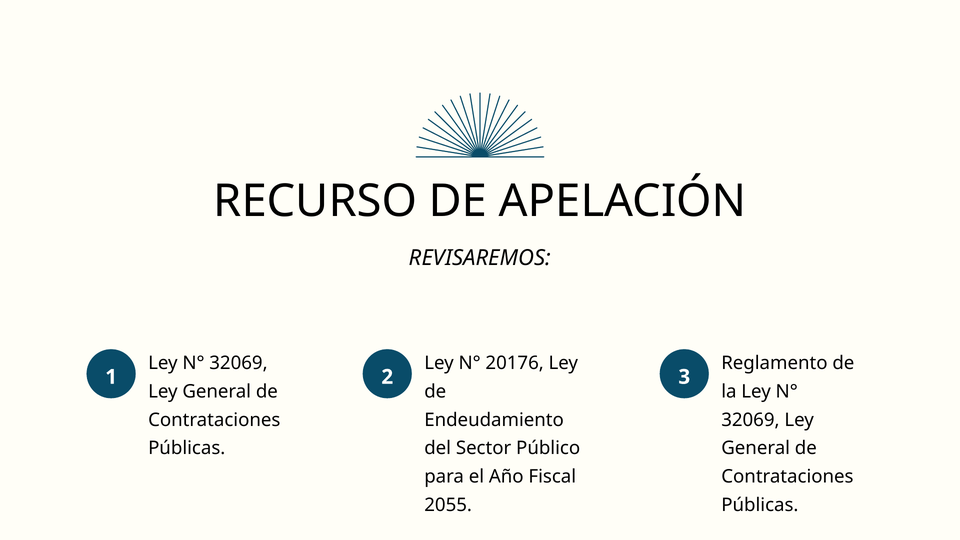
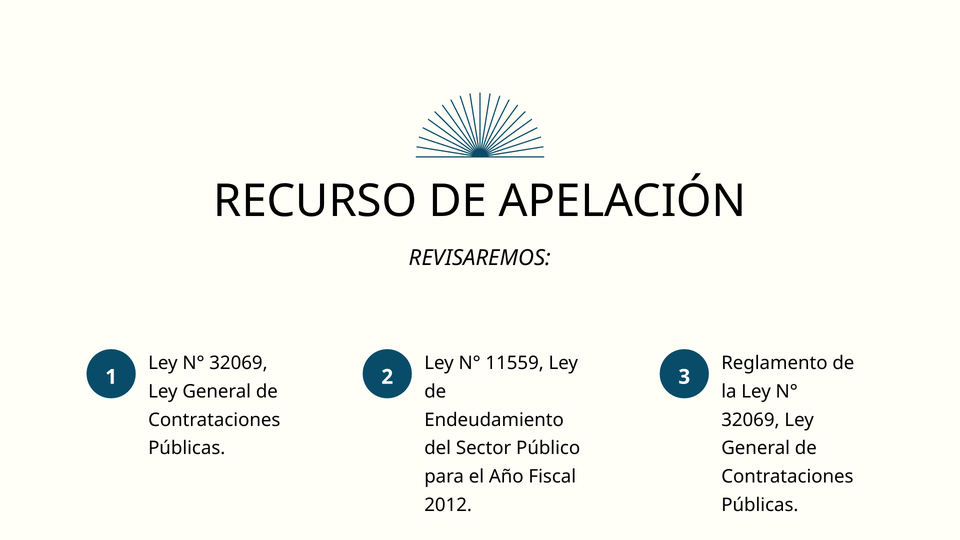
20176: 20176 -> 11559
2055: 2055 -> 2012
